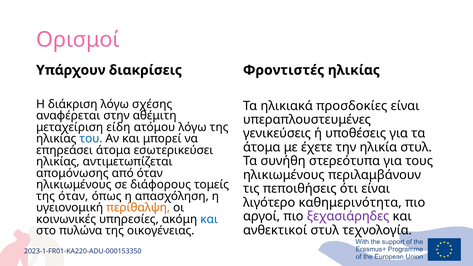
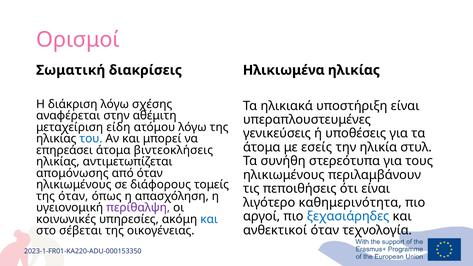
Υπάρχουν: Υπάρχουν -> Σωματική
Φροντιστές: Φροντιστές -> Ηλικιωμένα
προσδοκίες: προσδοκίες -> υποστήριξη
έχετε: έχετε -> εσείς
εσωτερικεύσει: εσωτερικεύσει -> βιντεοκλήσεις
περίθαλψη colour: orange -> purple
ξεχασιάρηδες colour: purple -> blue
ανθεκτικοί στυλ: στυλ -> όταν
πυλώνα: πυλώνα -> σέβεται
